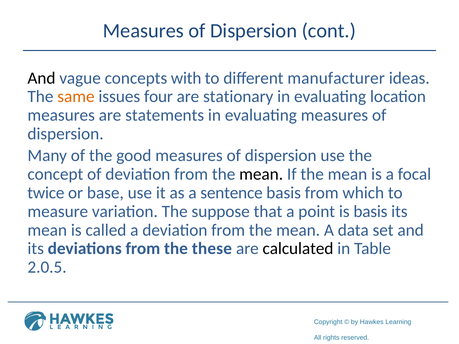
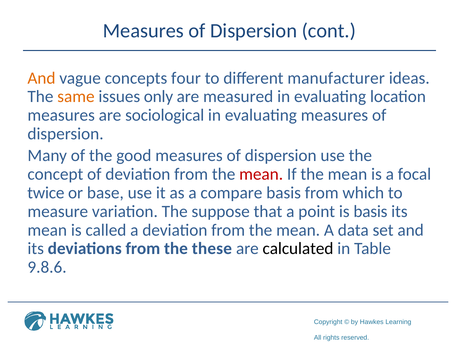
And at (41, 78) colour: black -> orange
with: with -> four
four: four -> only
stationary: stationary -> measured
statements: statements -> sociological
mean at (261, 174) colour: black -> red
sentence: sentence -> compare
2.0.5: 2.0.5 -> 9.8.6
